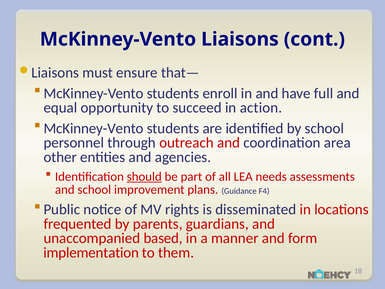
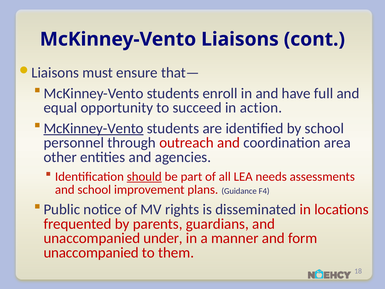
McKinney-Vento at (94, 128) underline: none -> present
based: based -> under
implementation at (91, 252): implementation -> unaccompanied
